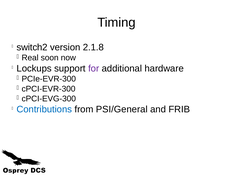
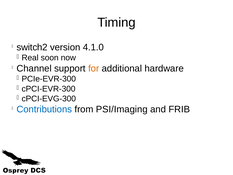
2.1.8: 2.1.8 -> 4.1.0
Lockups: Lockups -> Channel
for colour: purple -> orange
PSI/General: PSI/General -> PSI/Imaging
